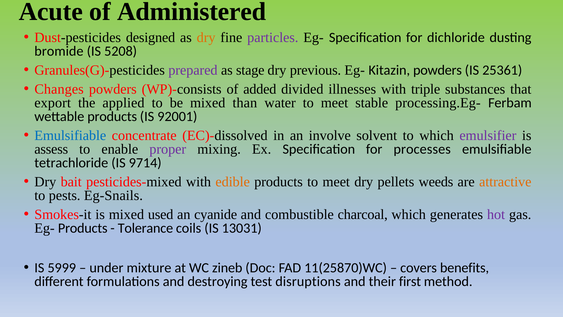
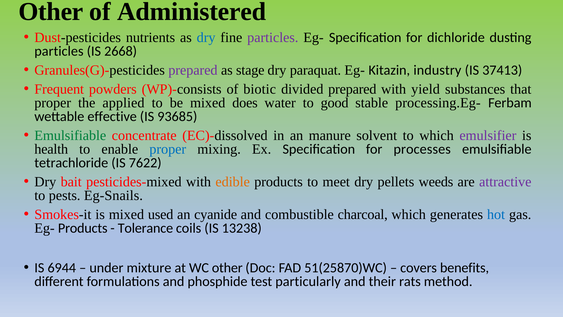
Acute at (51, 12): Acute -> Other
designed: designed -> nutrients
dry at (206, 38) colour: orange -> blue
bromide at (59, 51): bromide -> particles
5208: 5208 -> 2668
previous: previous -> paraquat
Kitazin powders: powders -> industry
25361: 25361 -> 37413
Changes: Changes -> Frequent
added: added -> biotic
divided illnesses: illnesses -> prepared
triple: triple -> yield
export at (53, 103): export -> proper
than: than -> does
water to meet: meet -> good
wettable products: products -> effective
92001: 92001 -> 93685
Emulsifiable at (70, 135) colour: blue -> green
involve: involve -> manure
assess: assess -> health
proper at (168, 149) colour: purple -> blue
9714: 9714 -> 7622
attractive colour: orange -> purple
hot colour: purple -> blue
13031: 13031 -> 13238
5999: 5999 -> 6944
WC zineb: zineb -> other
11(25870)WC: 11(25870)WC -> 51(25870)WC
destroying: destroying -> phosphide
disruptions: disruptions -> particularly
first: first -> rats
